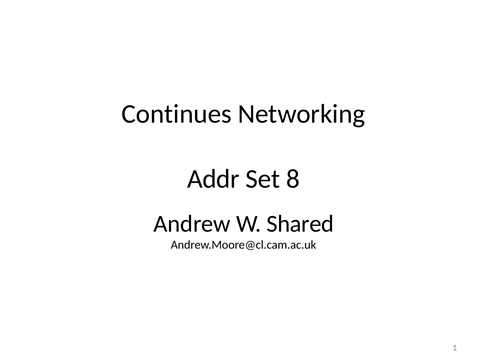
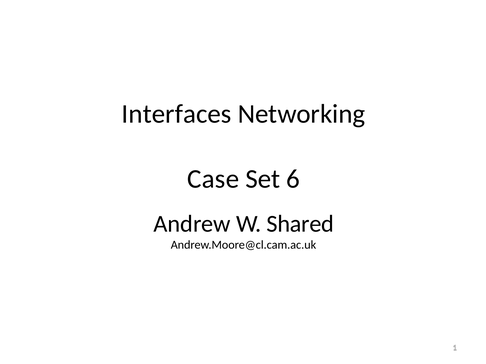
Continues: Continues -> Interfaces
Addr: Addr -> Case
8: 8 -> 6
